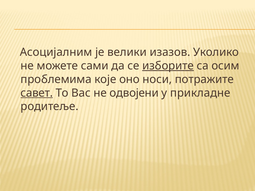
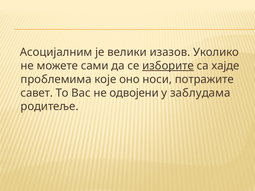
осим: осим -> хајде
савет underline: present -> none
прикладне: прикладне -> заблудама
